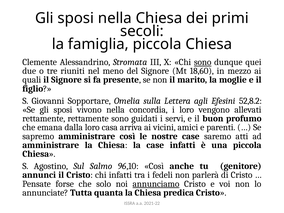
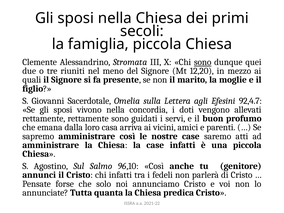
18,60: 18,60 -> 12,20
Sopportare: Sopportare -> Sacerdotale
52,8.2: 52,8.2 -> 92,4.7
i loro: loro -> doti
annunciamo underline: present -> none
